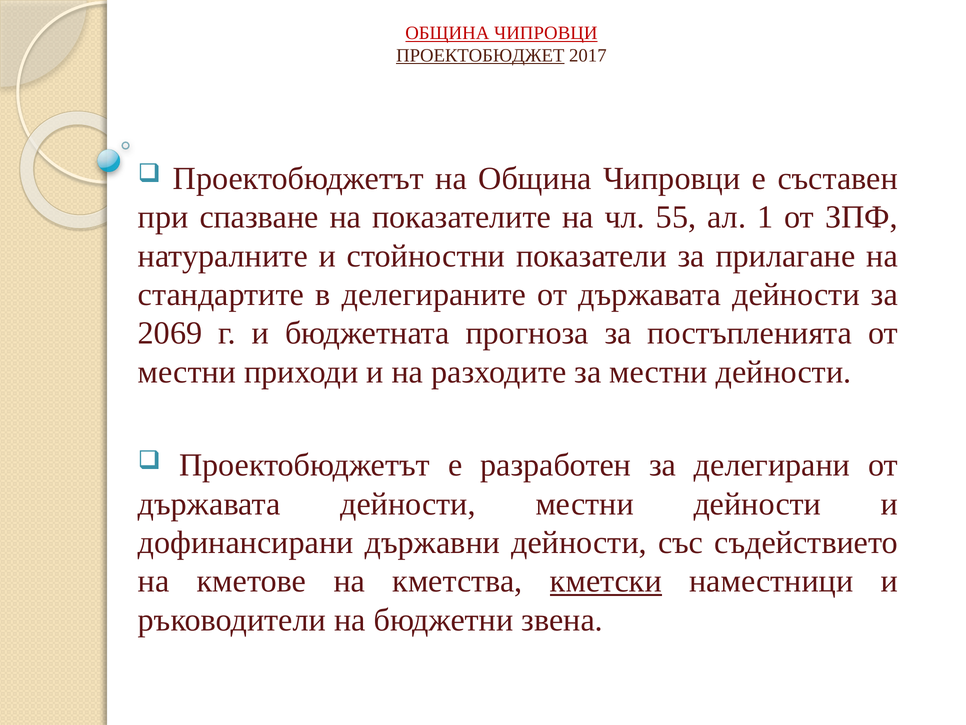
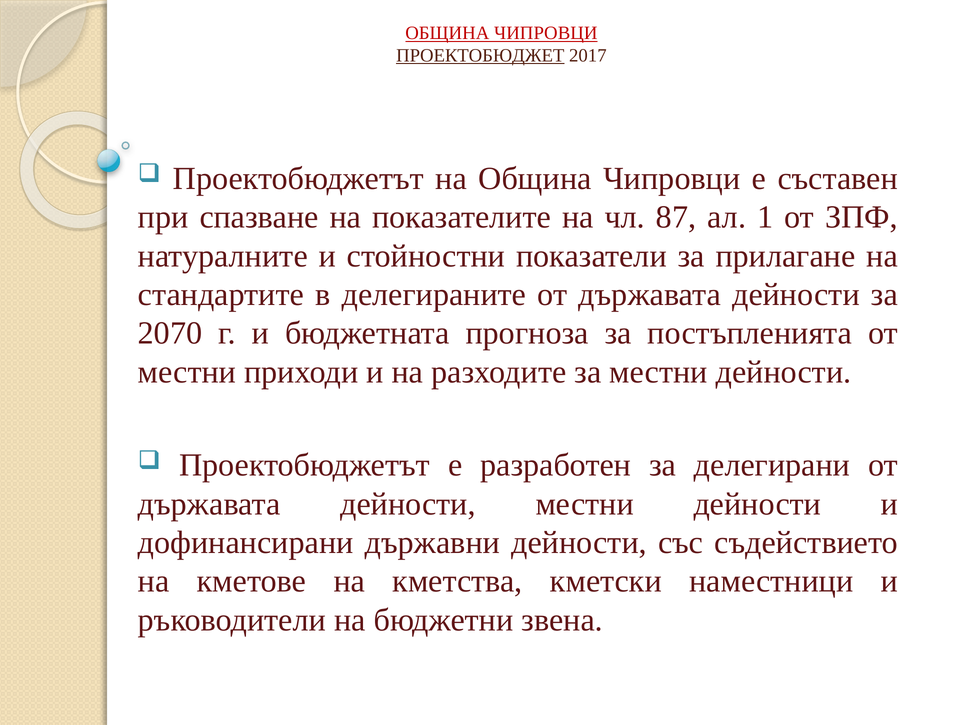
55: 55 -> 87
2069: 2069 -> 2070
кметски underline: present -> none
